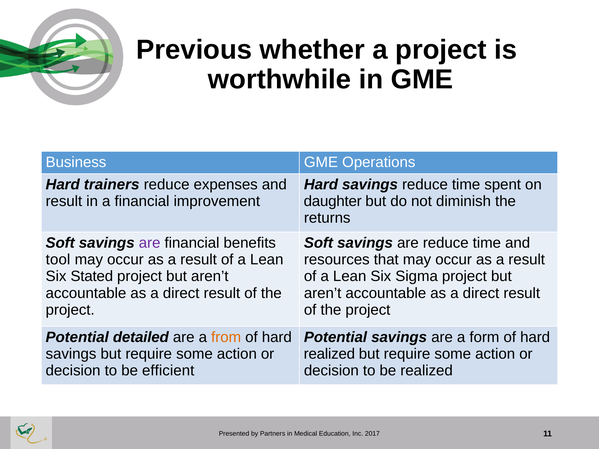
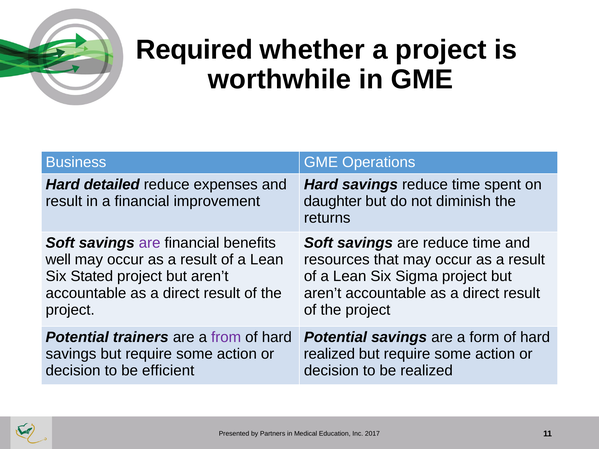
Previous: Previous -> Required
trainers: trainers -> detailed
tool: tool -> well
detailed: detailed -> trainers
from colour: orange -> purple
